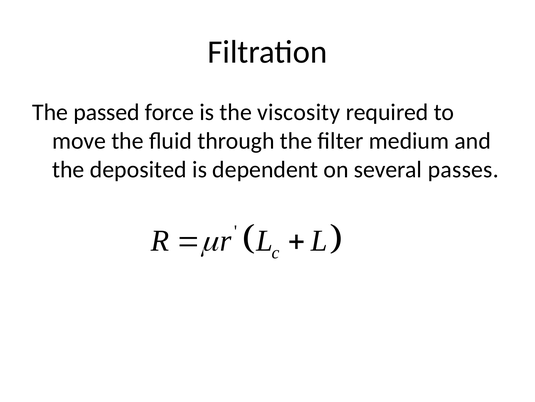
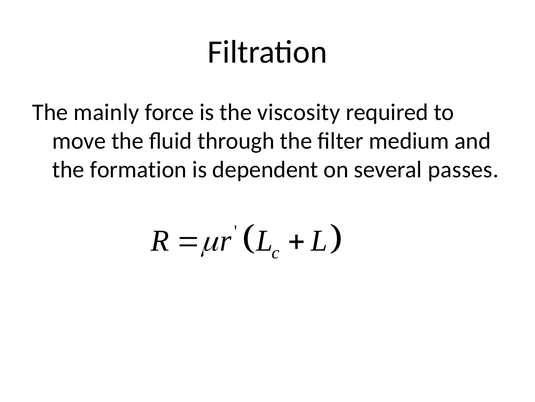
passed: passed -> mainly
deposited: deposited -> formation
